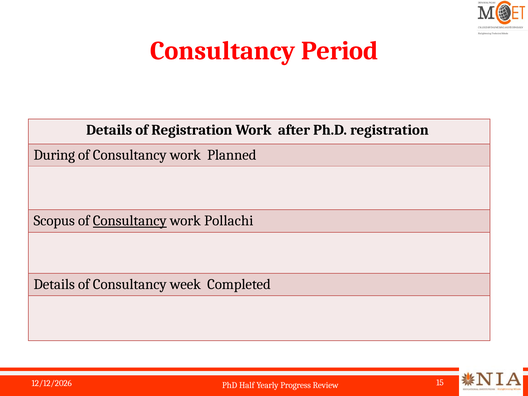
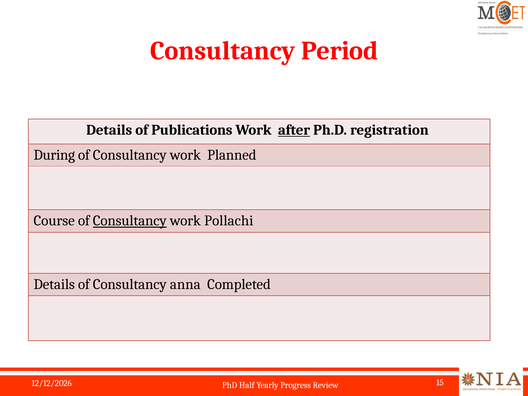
of Registration: Registration -> Publications
after underline: none -> present
Scopus: Scopus -> Course
week: week -> anna
